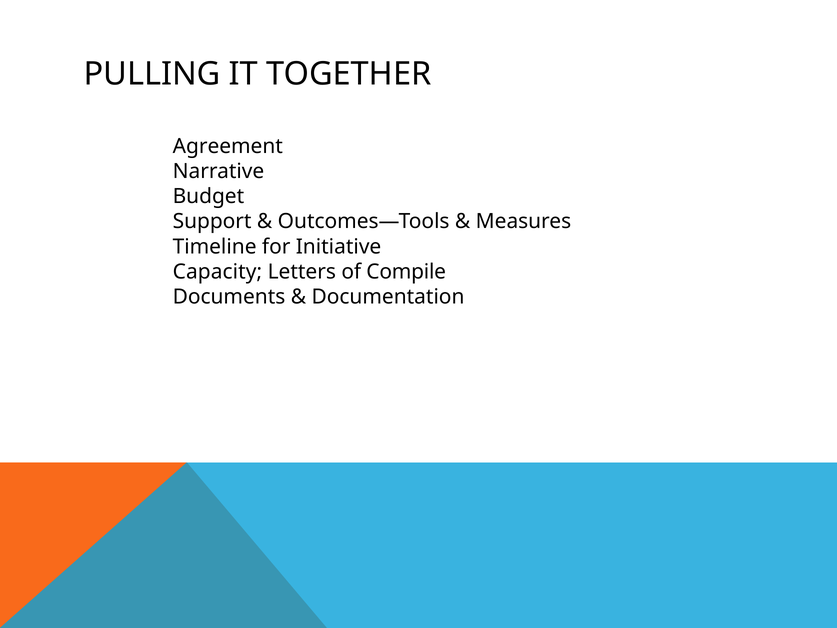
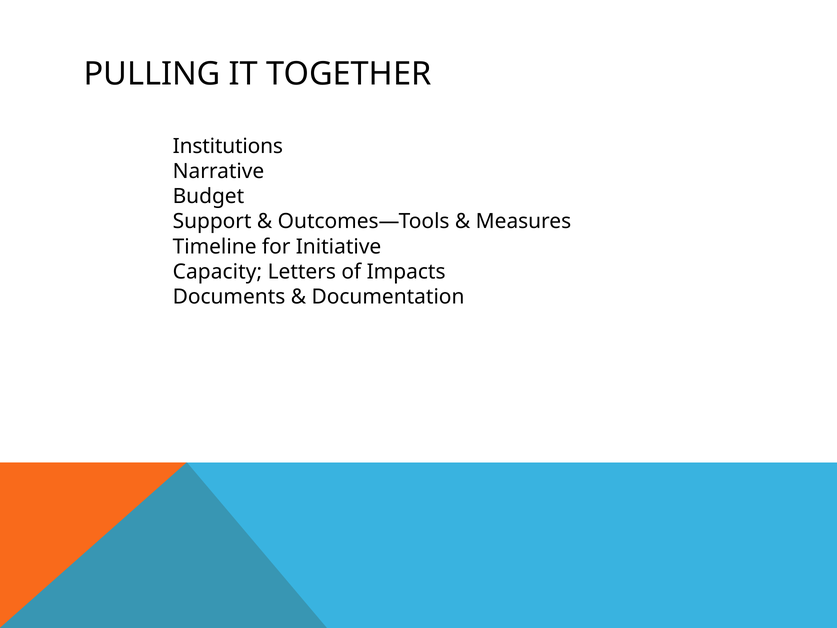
Agreement: Agreement -> Institutions
Compile: Compile -> Impacts
